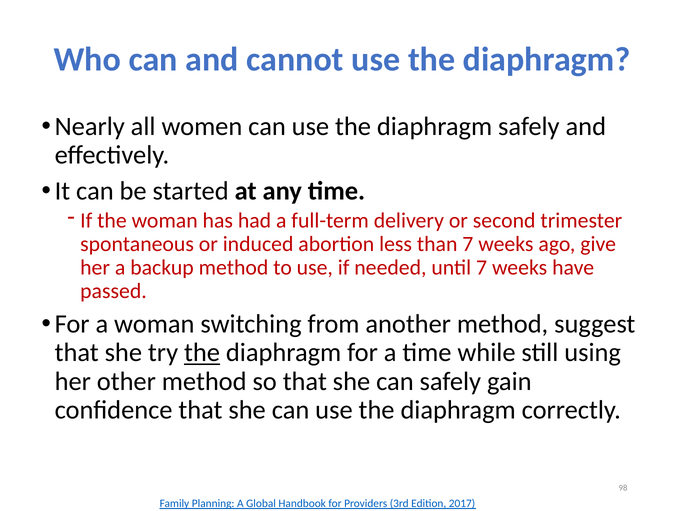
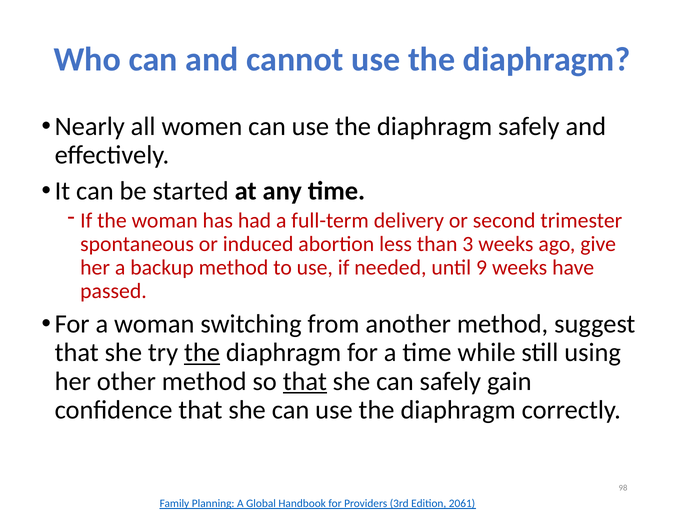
than 7: 7 -> 3
until 7: 7 -> 9
that at (305, 381) underline: none -> present
2017: 2017 -> 2061
